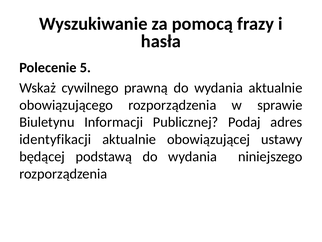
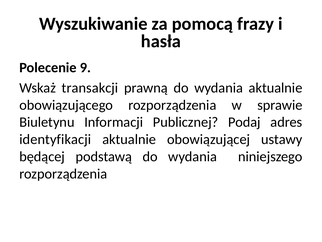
5: 5 -> 9
cywilnego: cywilnego -> transakcji
